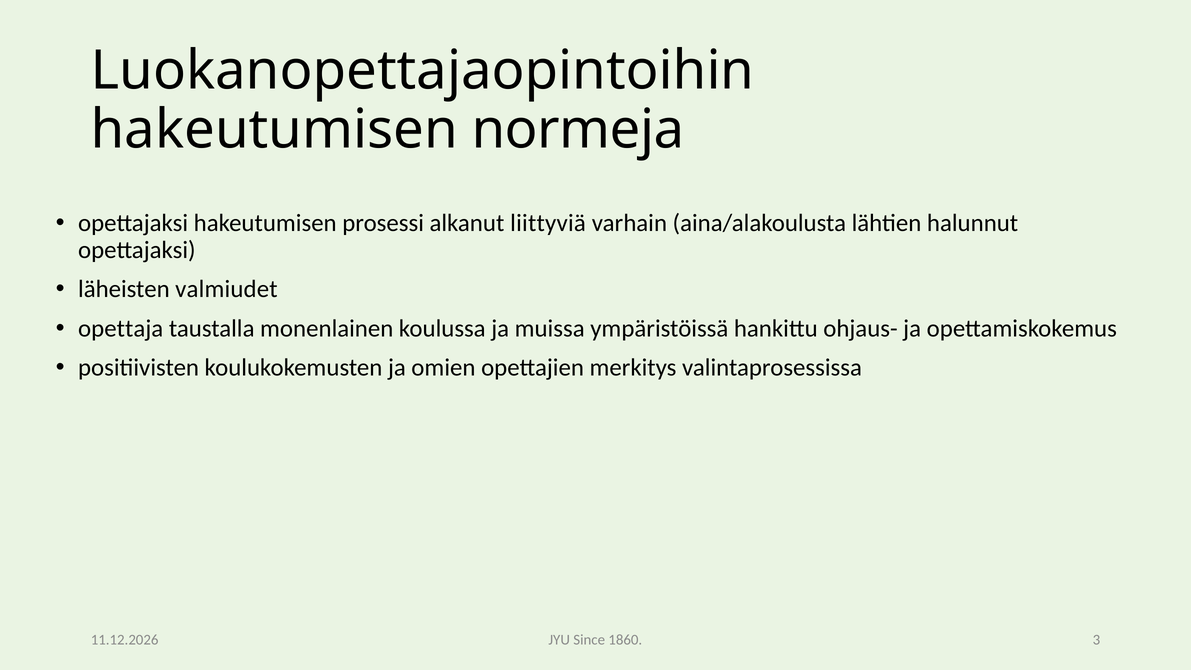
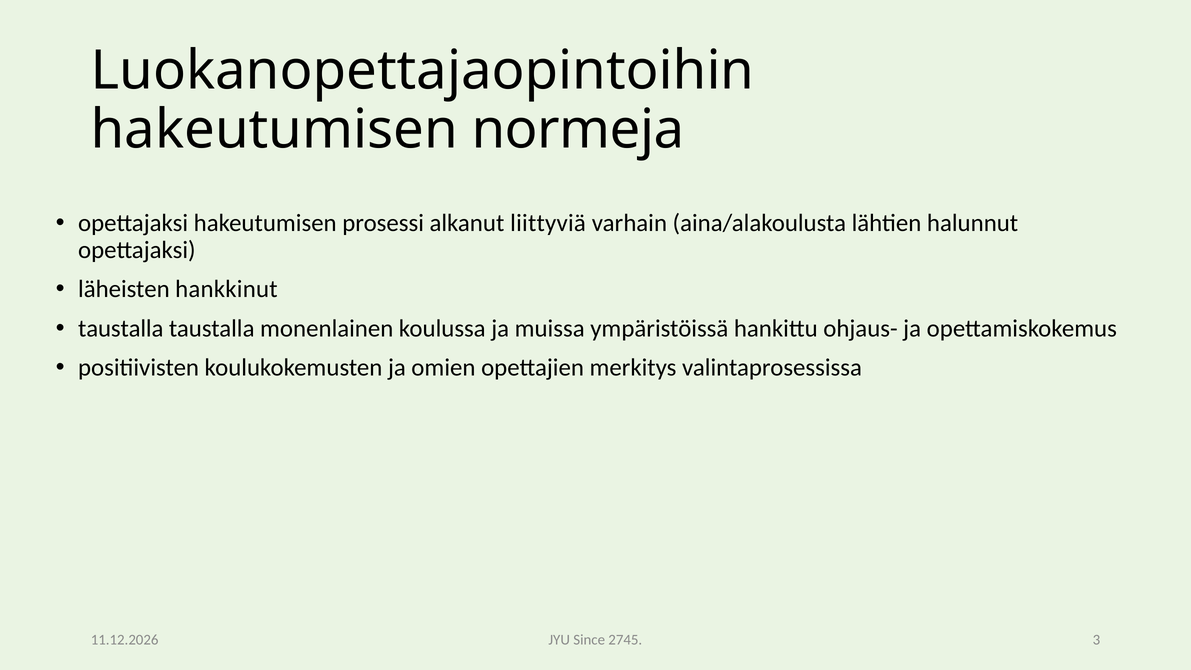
valmiudet: valmiudet -> hankkinut
opettaja at (121, 328): opettaja -> taustalla
1860: 1860 -> 2745
